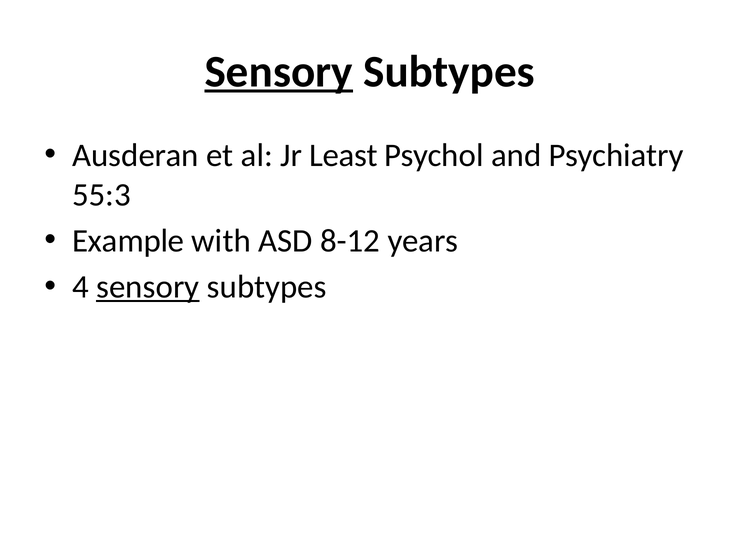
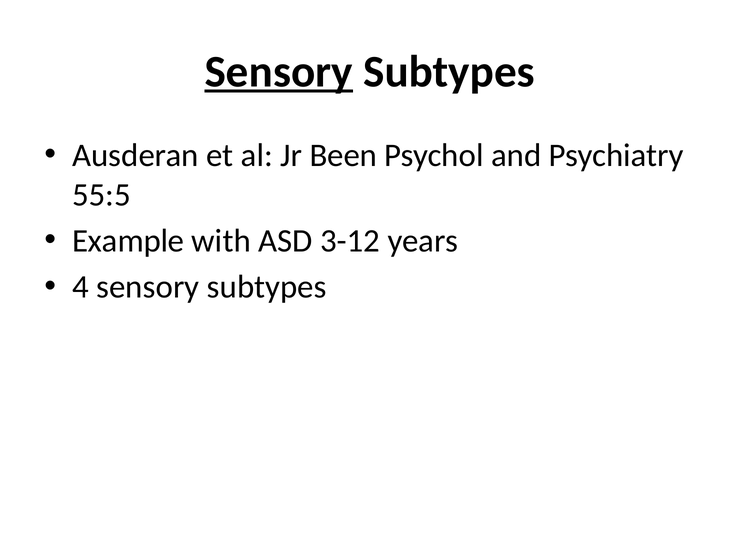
Least: Least -> Been
55:3: 55:3 -> 55:5
8-12: 8-12 -> 3-12
sensory at (148, 287) underline: present -> none
